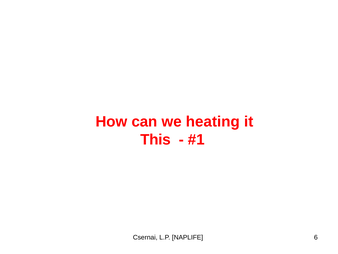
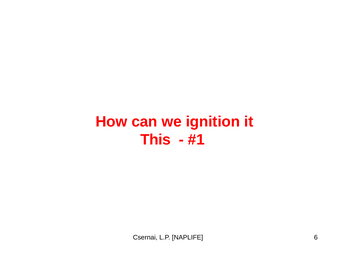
heating: heating -> ignition
